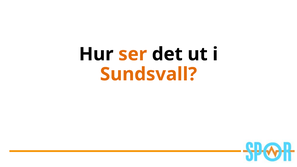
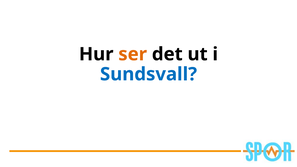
Sundsvall colour: orange -> blue
